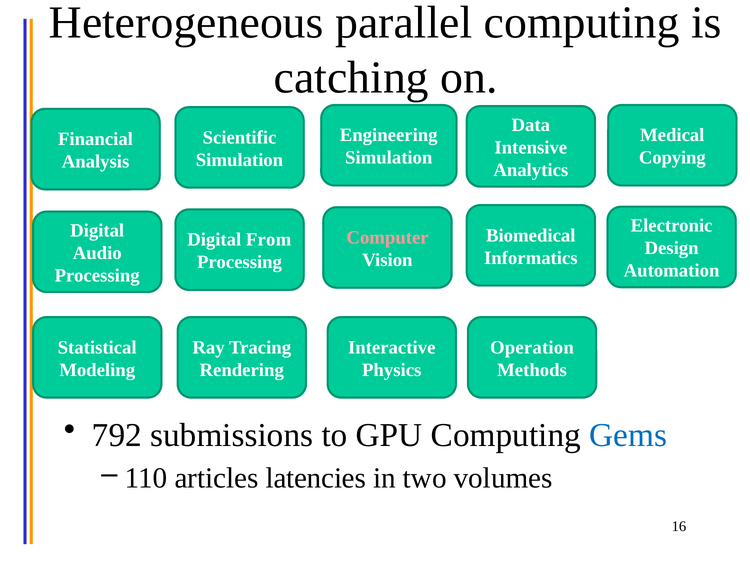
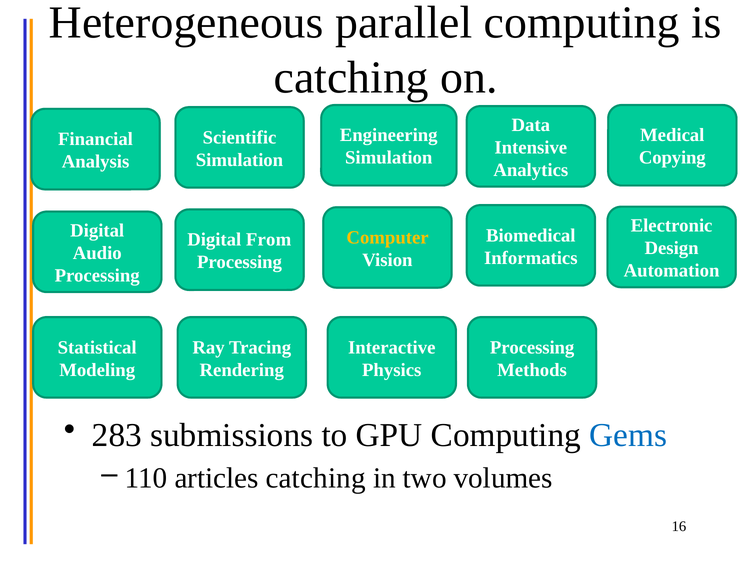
Computer colour: pink -> yellow
Operation at (532, 347): Operation -> Processing
792: 792 -> 283
articles latencies: latencies -> catching
